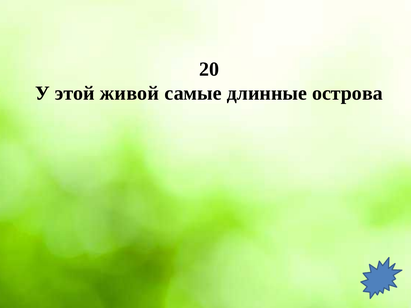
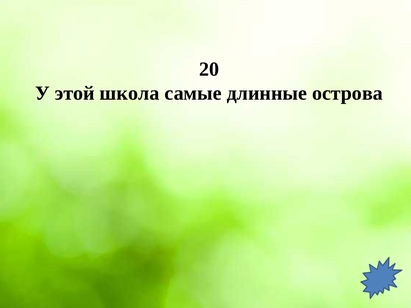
живой: живой -> школа
